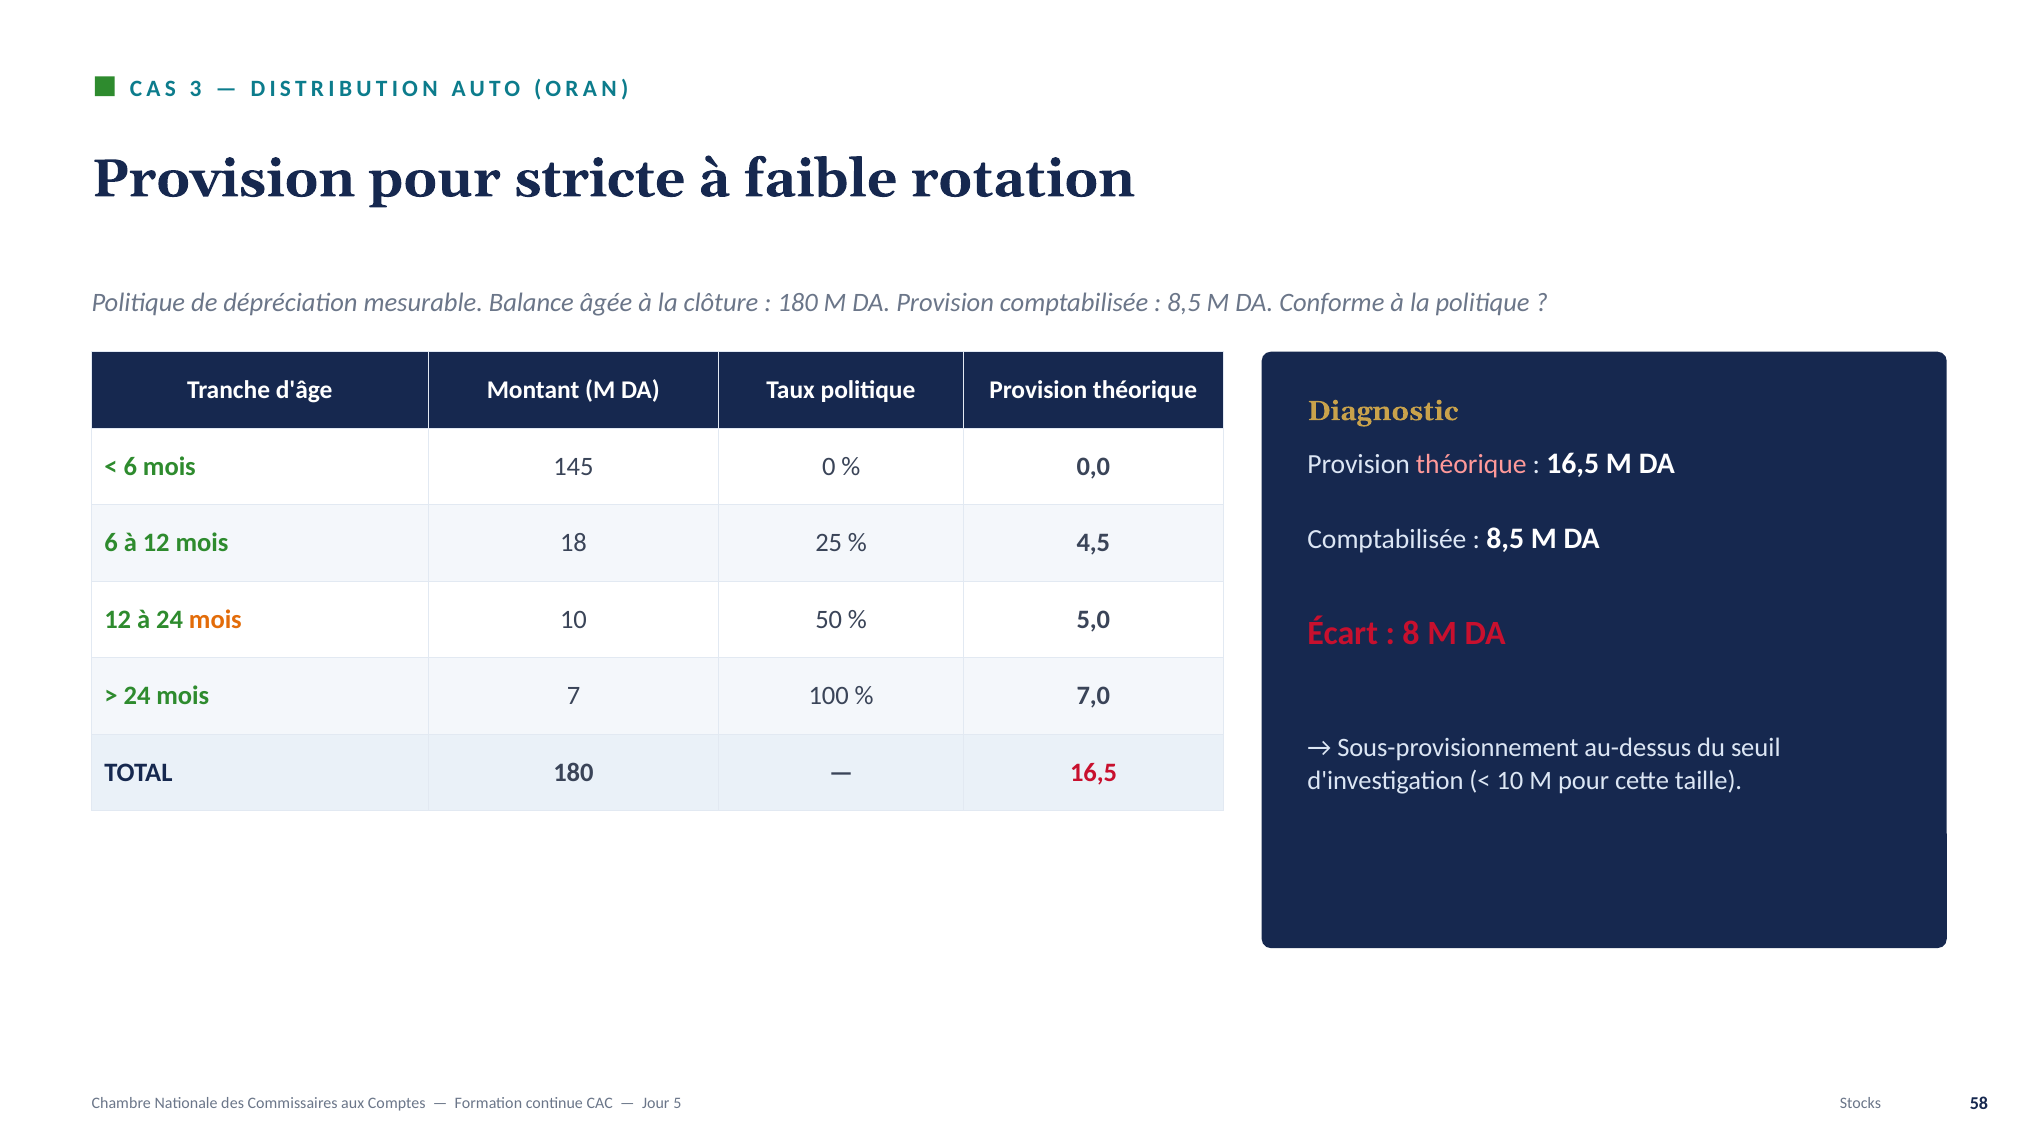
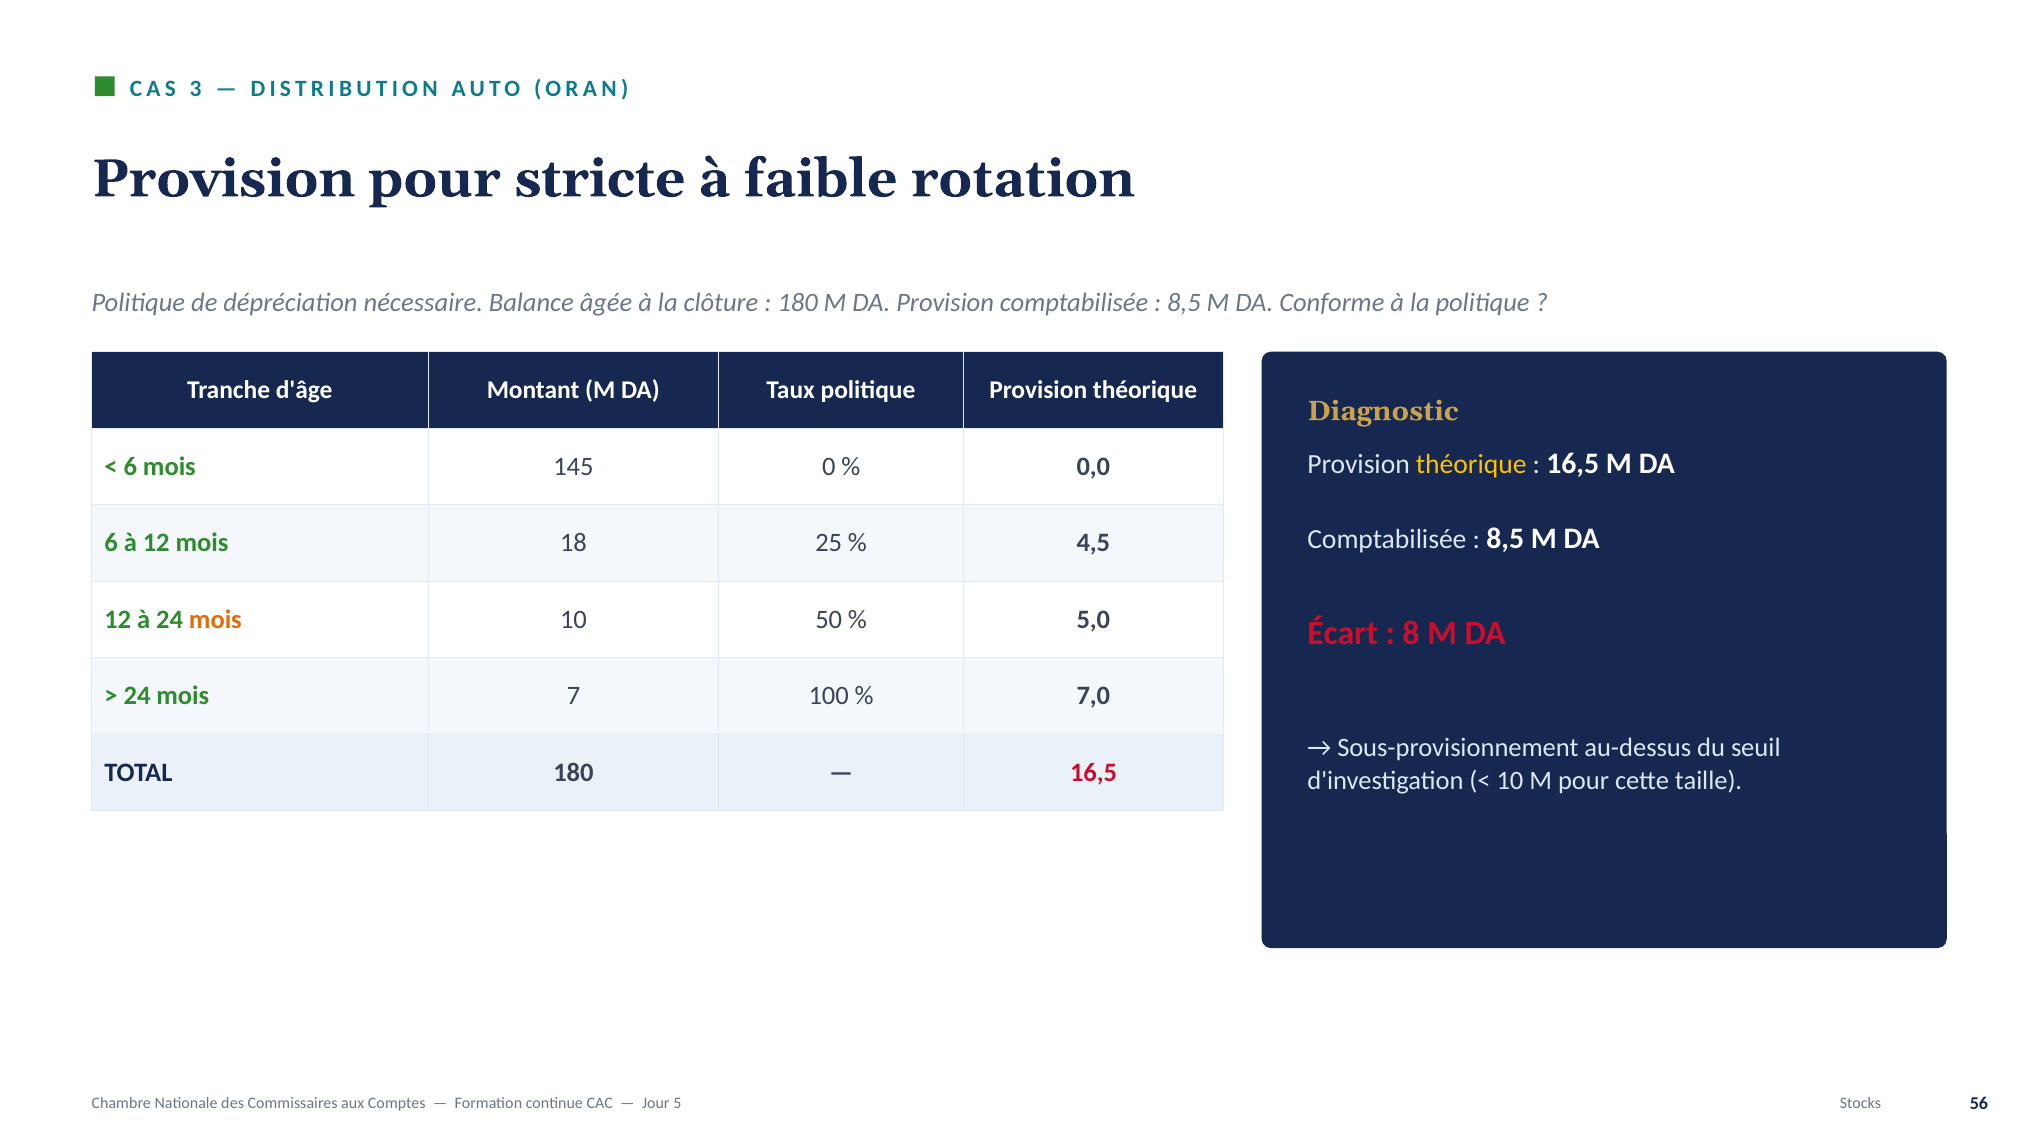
mesurable: mesurable -> nécessaire
théorique at (1471, 464) colour: pink -> yellow
58: 58 -> 56
